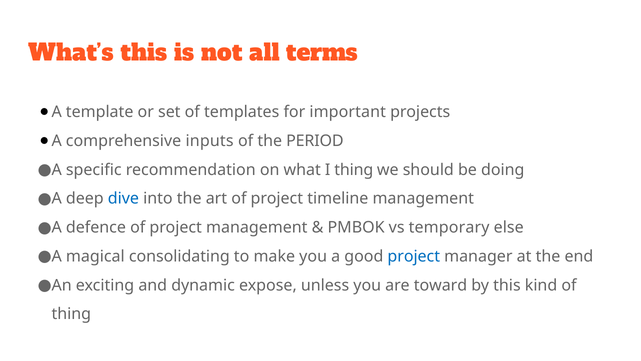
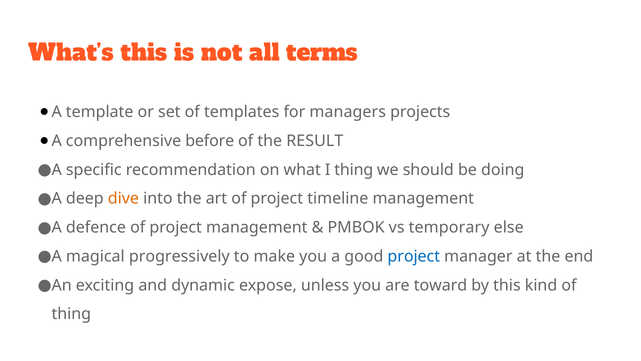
important: important -> managers
inputs: inputs -> before
PERIOD: PERIOD -> RESULT
dive colour: blue -> orange
consolidating: consolidating -> progressively
